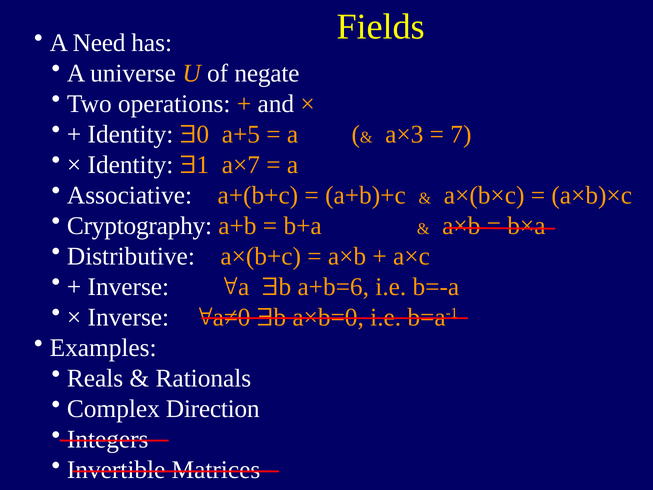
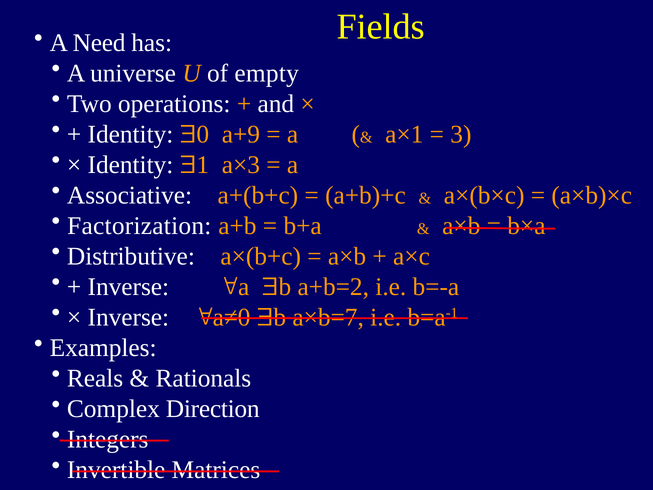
negate: negate -> empty
a+5: a+5 -> a+9
a×3: a×3 -> a×1
7: 7 -> 3
a×7: a×7 -> a×3
Cryptography: Cryptography -> Factorization
a+b=6: a+b=6 -> a+b=2
a×b=0: a×b=0 -> a×b=7
